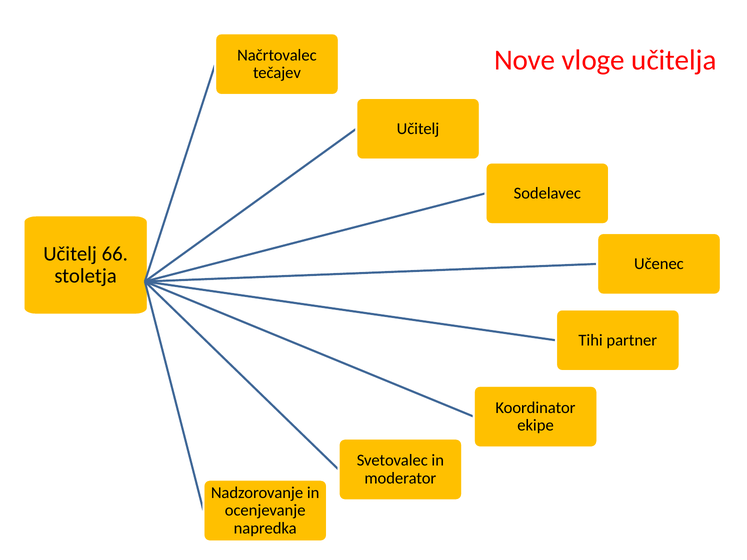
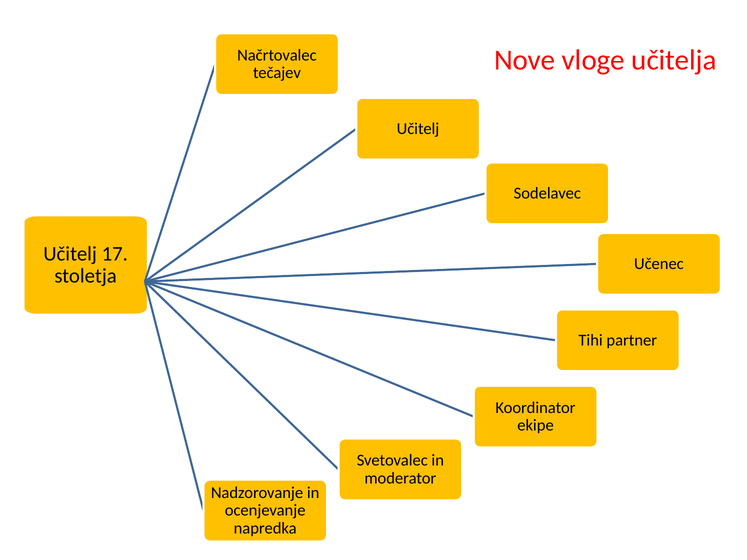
66: 66 -> 17
